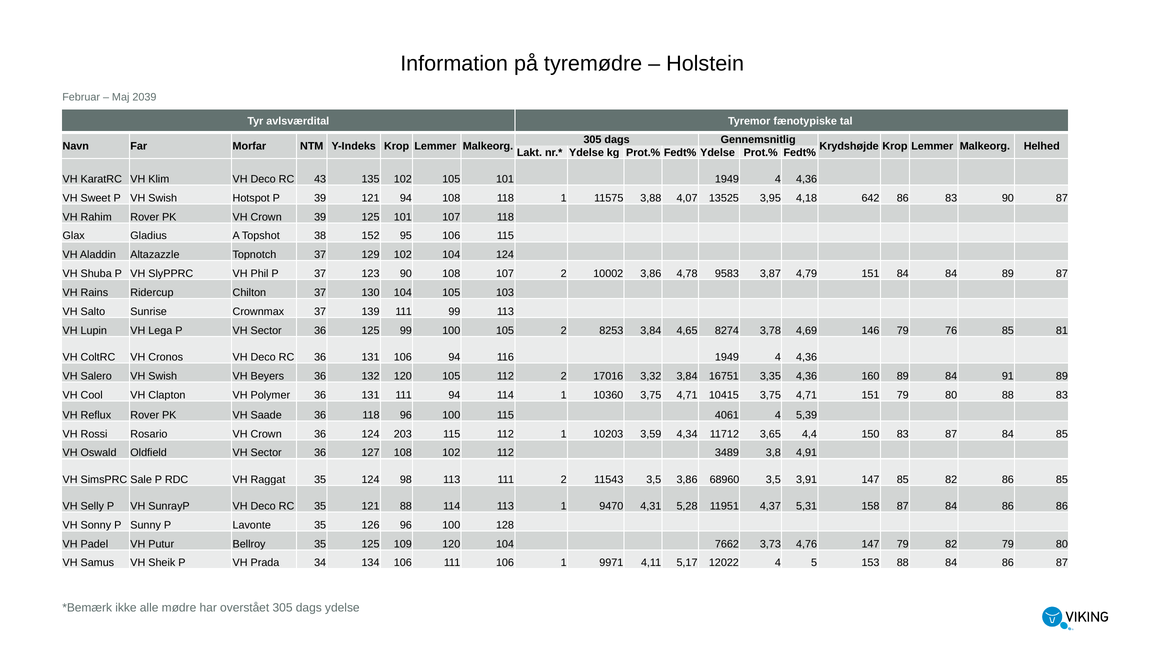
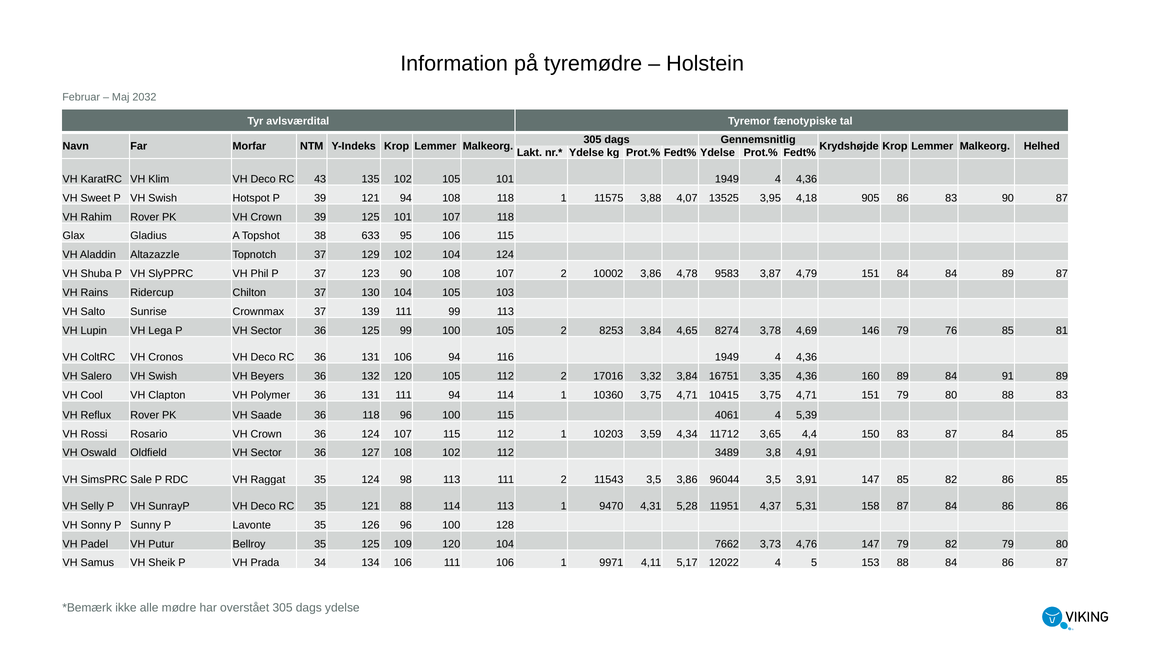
2039: 2039 -> 2032
642: 642 -> 905
152: 152 -> 633
124 203: 203 -> 107
68960: 68960 -> 96044
